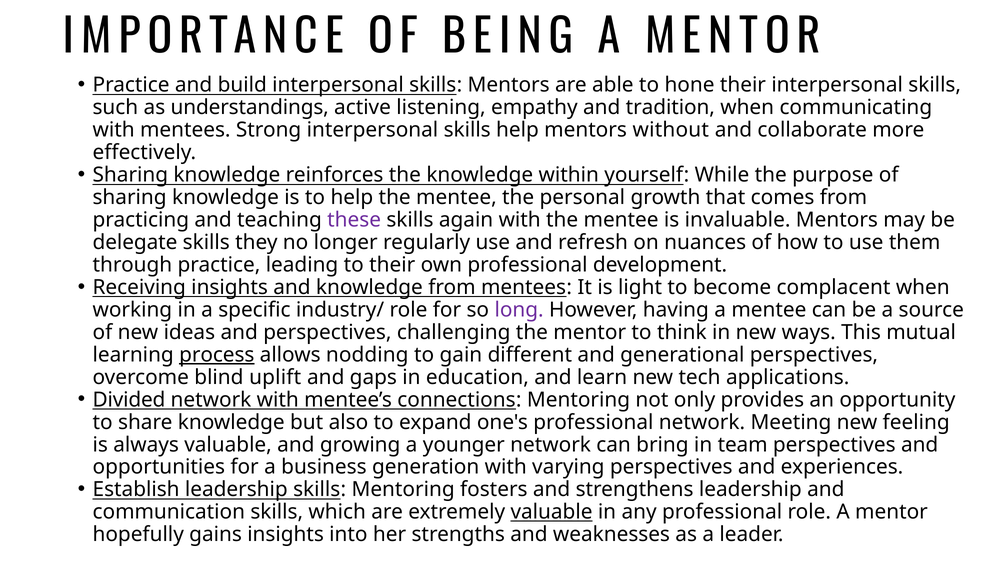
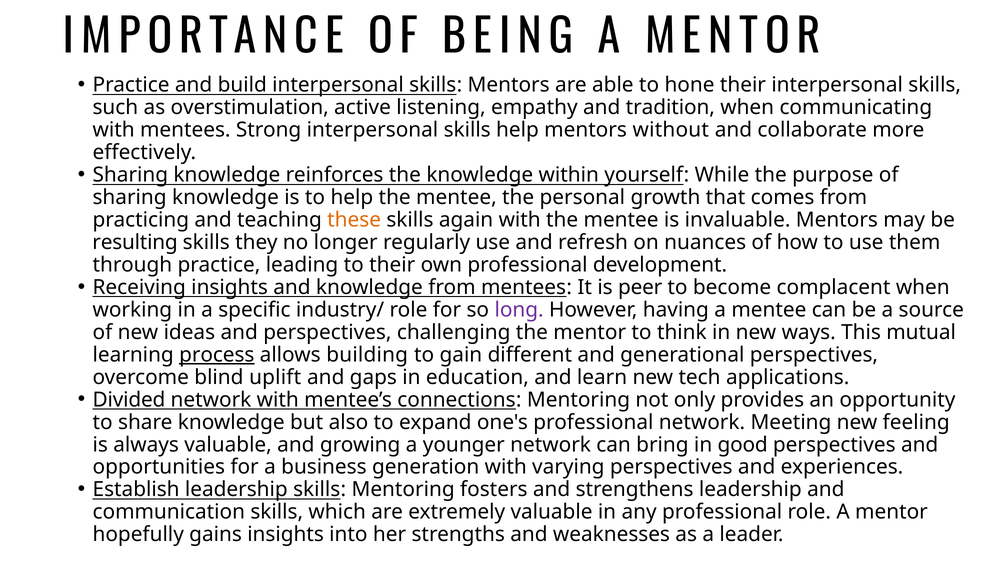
understandings: understandings -> overstimulation
these colour: purple -> orange
delegate: delegate -> resulting
light: light -> peer
nodding: nodding -> building
team: team -> good
valuable at (552, 512) underline: present -> none
